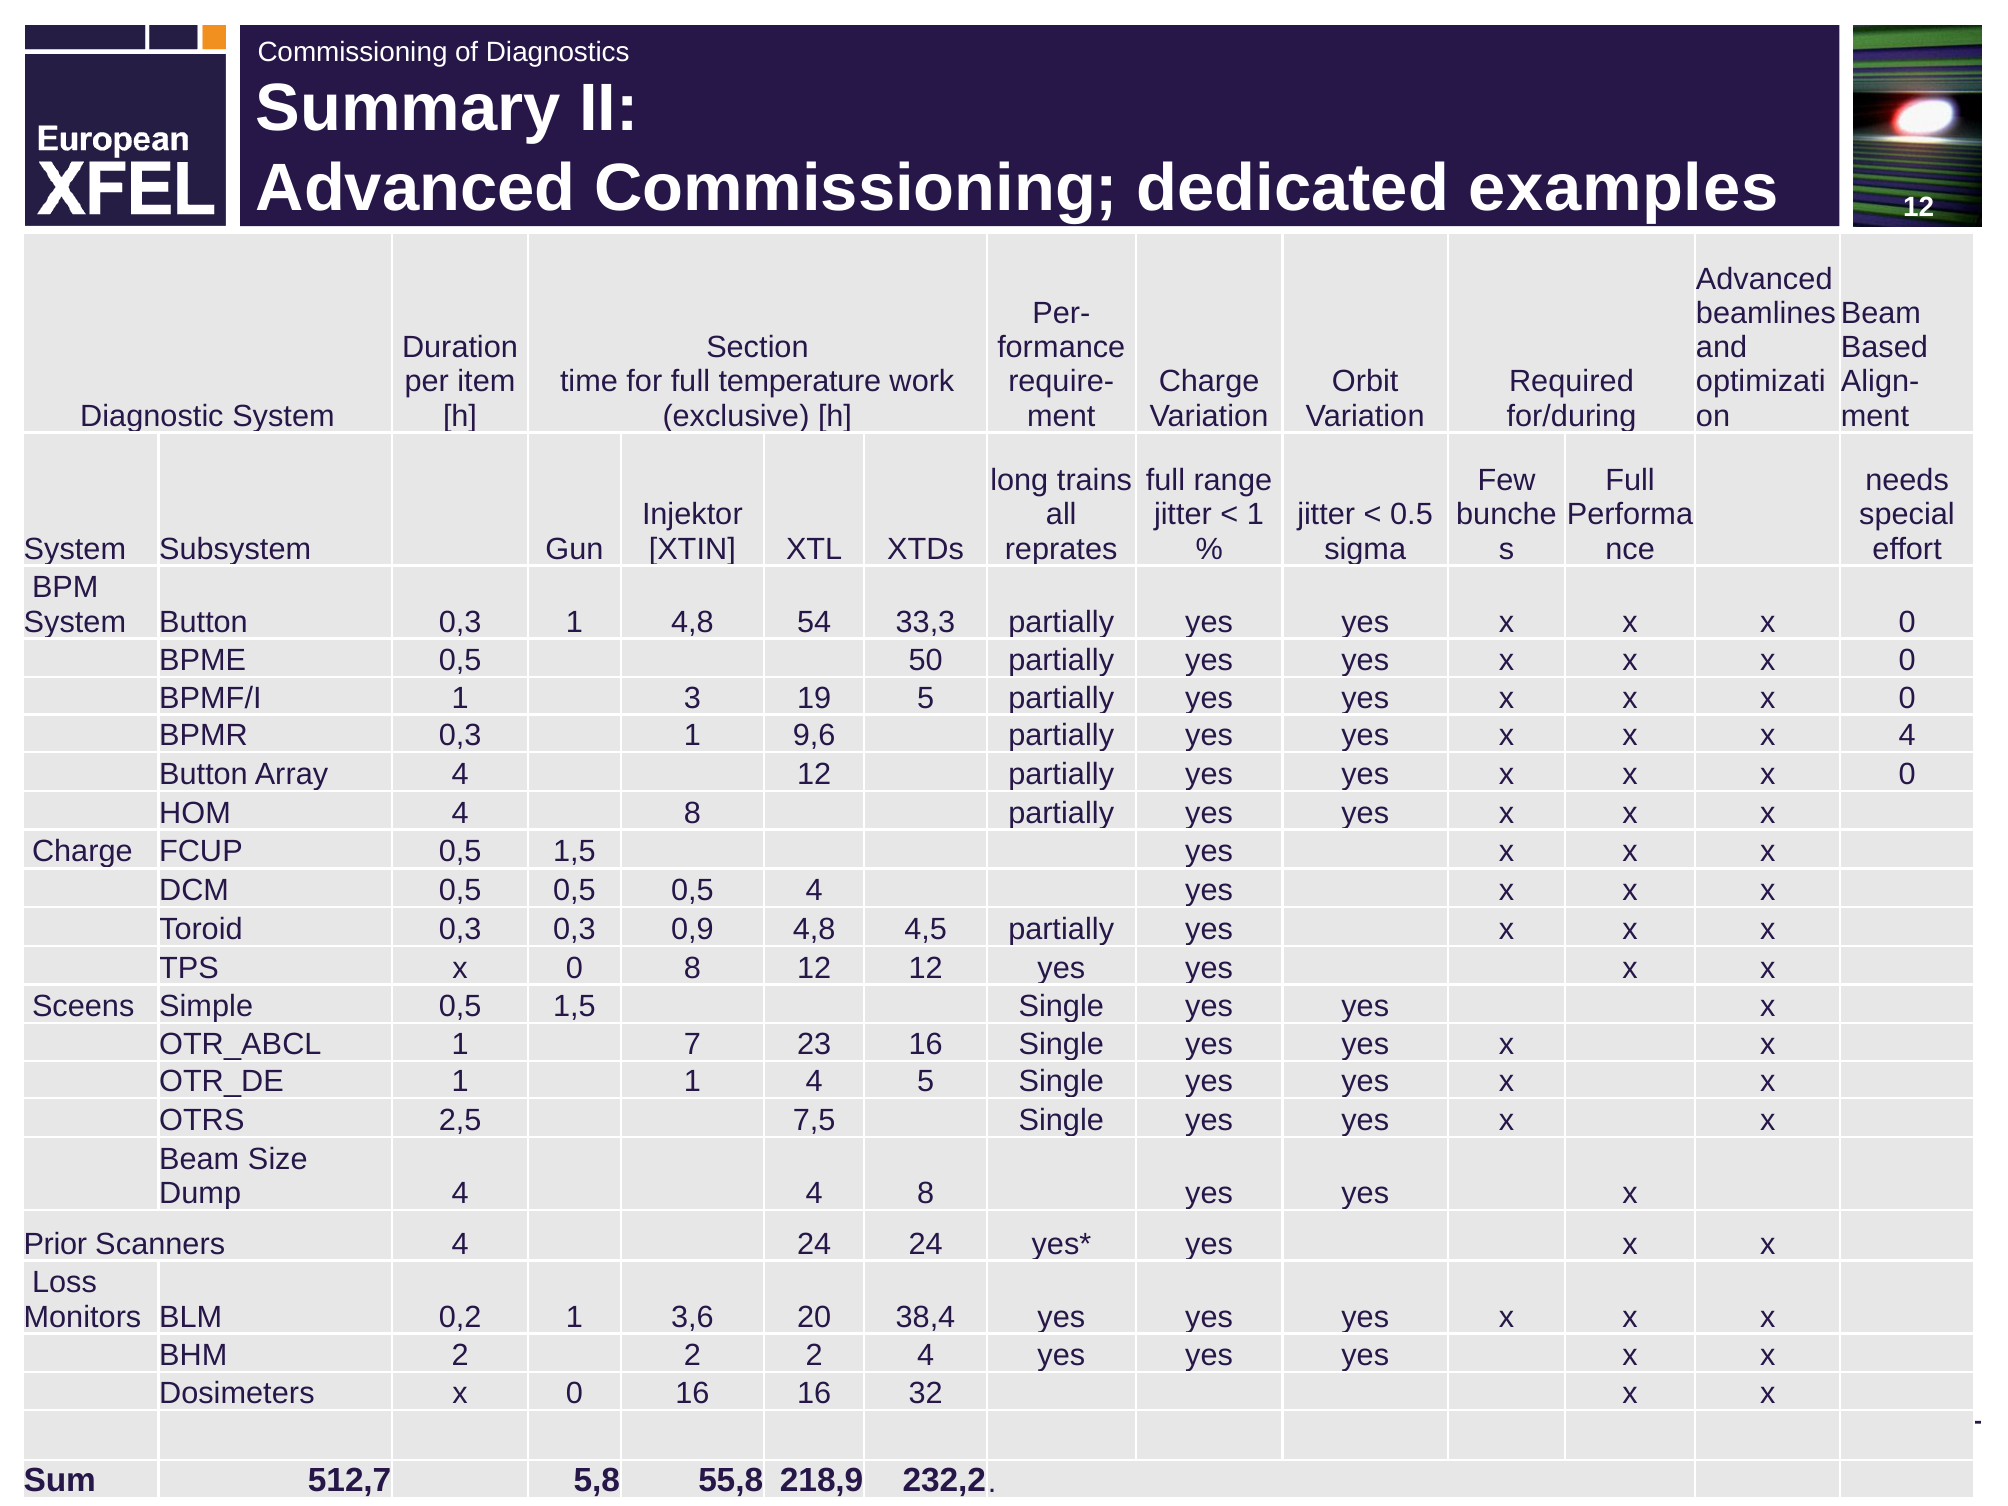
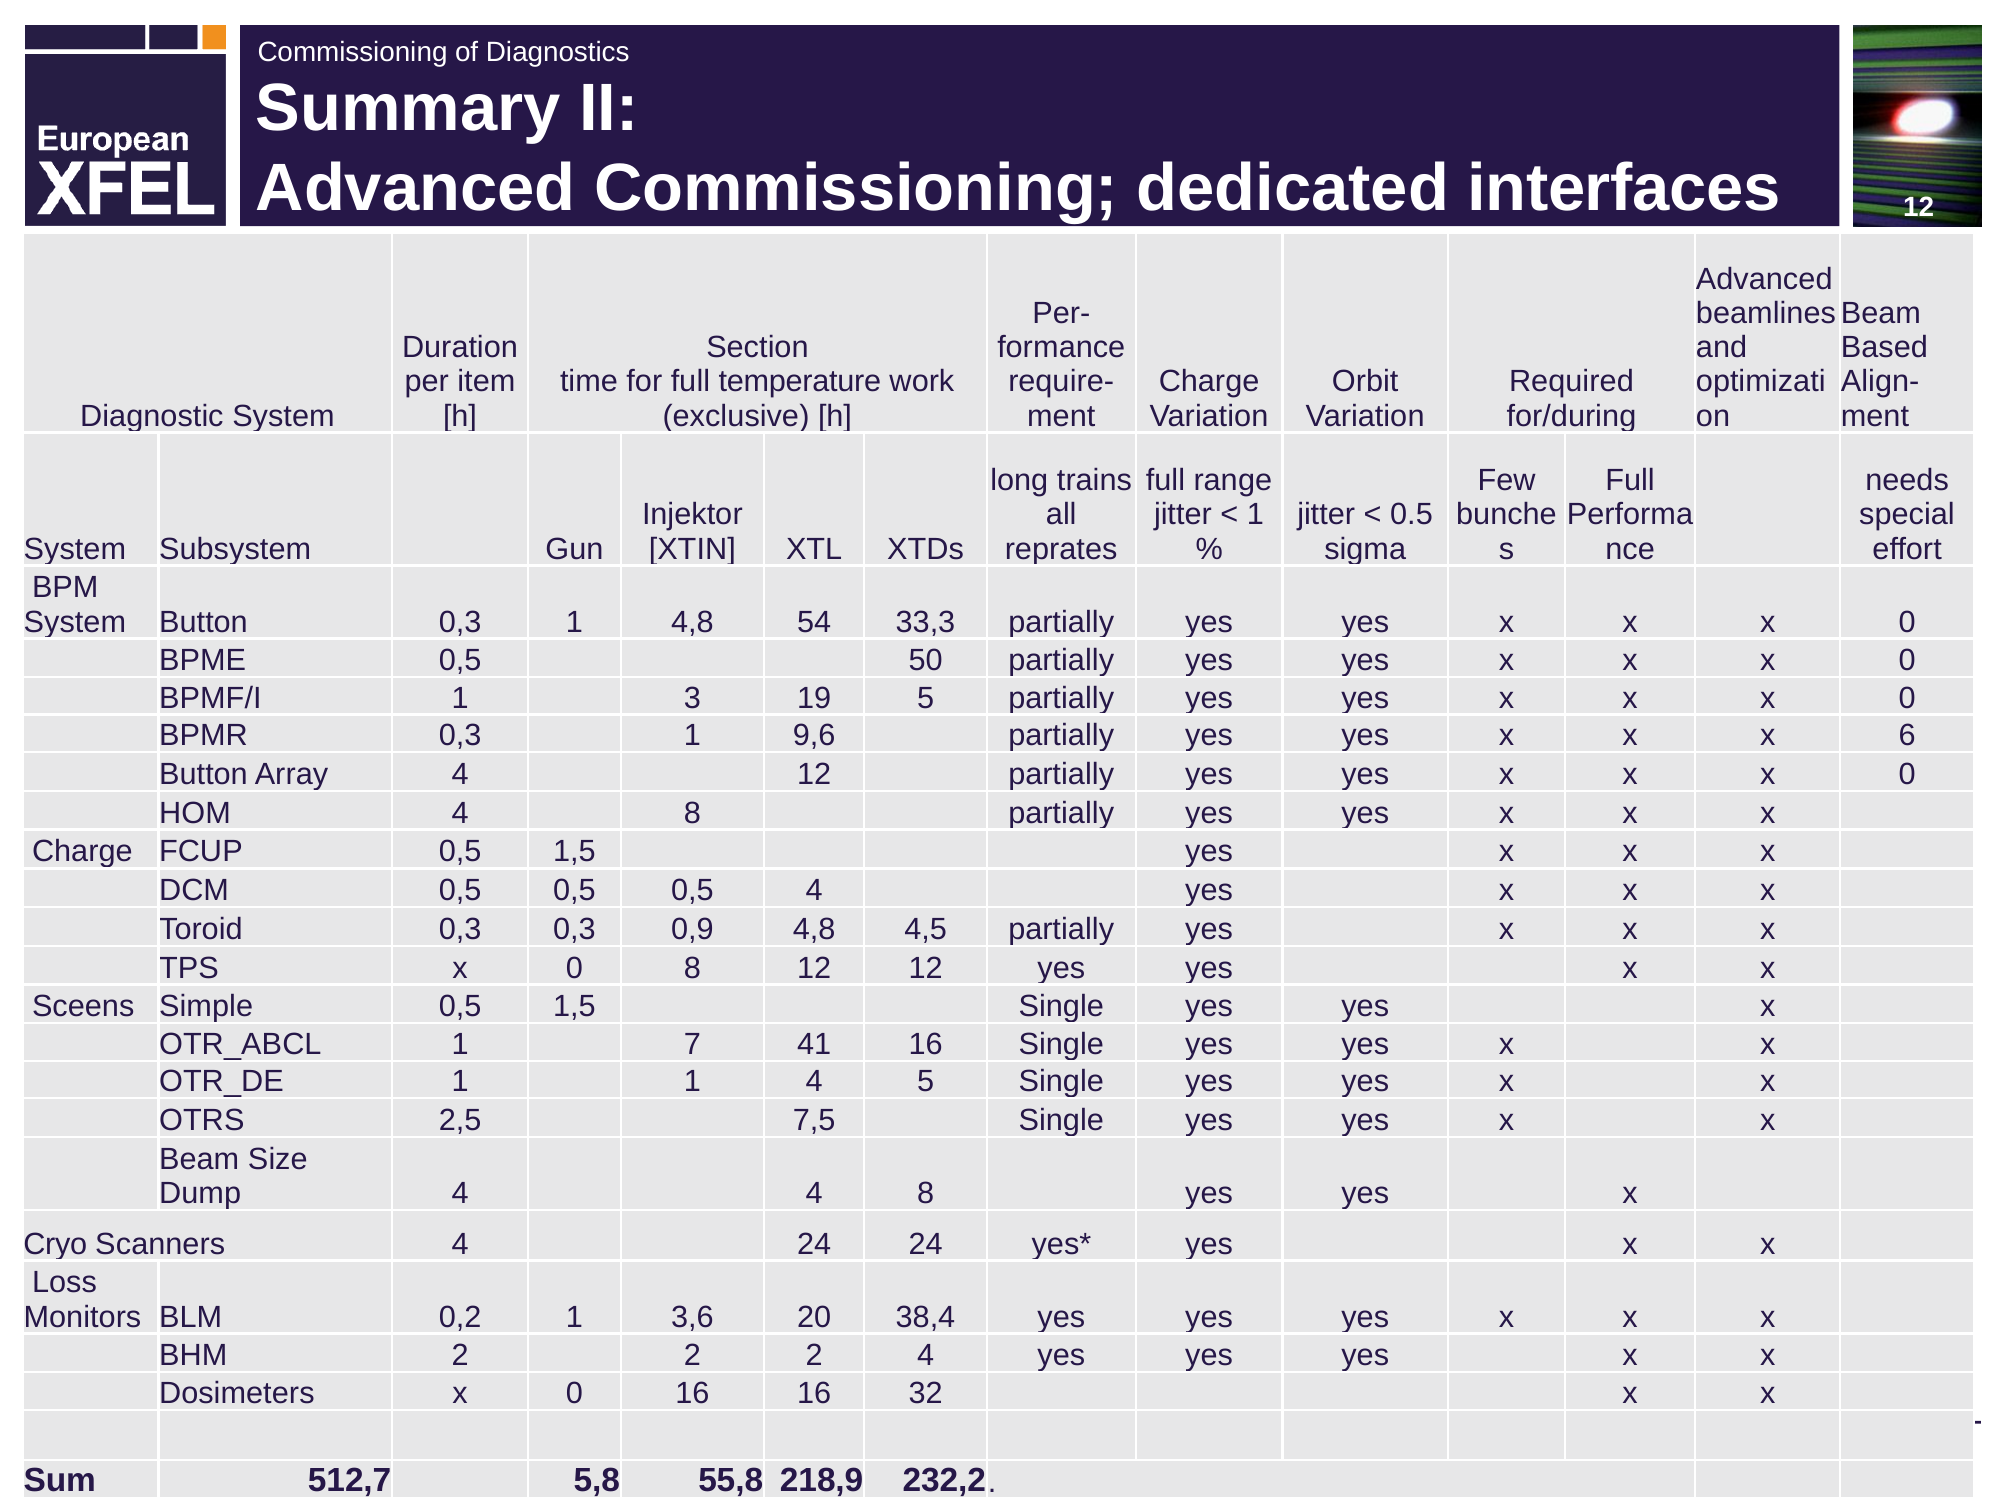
examples: examples -> interfaces
x 4: 4 -> 6
23: 23 -> 41
Prior: Prior -> Cryo
